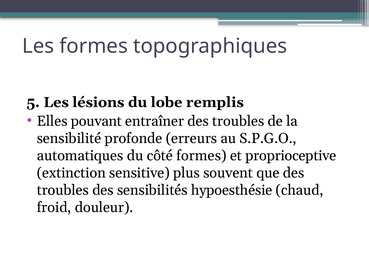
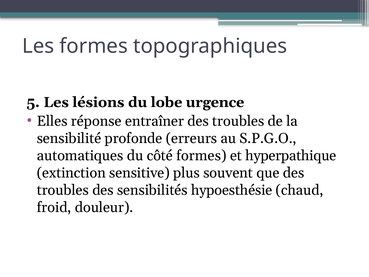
remplis: remplis -> urgence
pouvant: pouvant -> réponse
proprioceptive: proprioceptive -> hyperpathique
